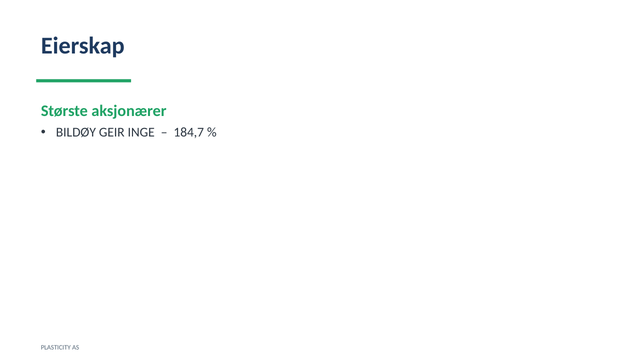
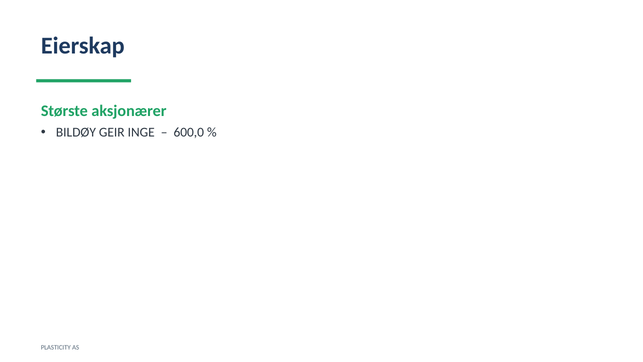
184,7: 184,7 -> 600,0
